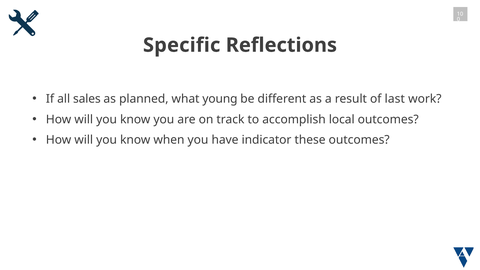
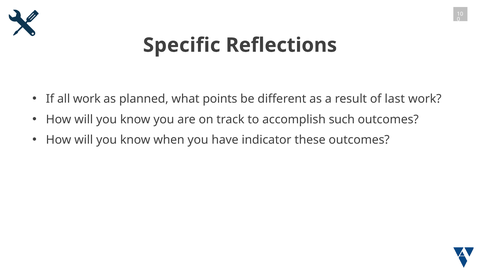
all sales: sales -> work
young: young -> points
local: local -> such
